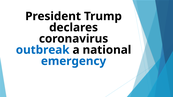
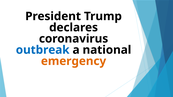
emergency colour: blue -> orange
